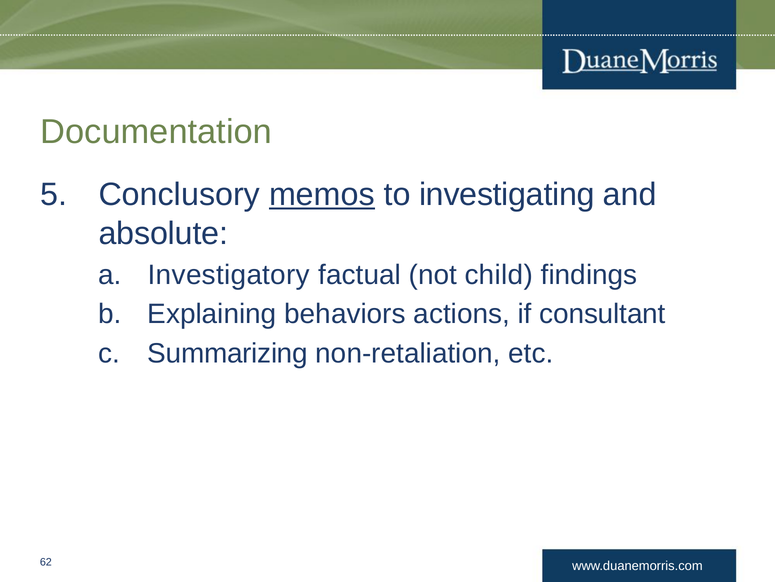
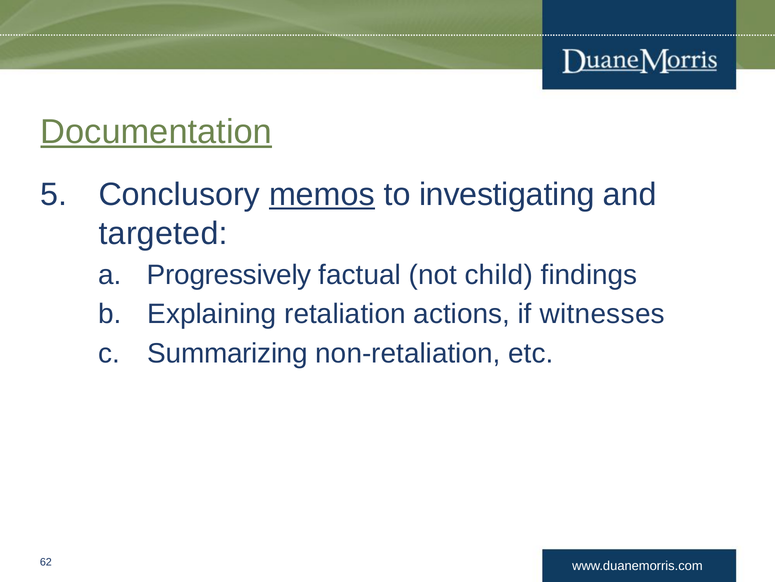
Documentation underline: none -> present
absolute: absolute -> targeted
Investigatory: Investigatory -> Progressively
behaviors: behaviors -> retaliation
consultant: consultant -> witnesses
